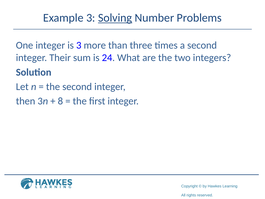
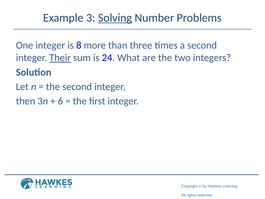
is 3: 3 -> 8
Their underline: none -> present
8: 8 -> 6
